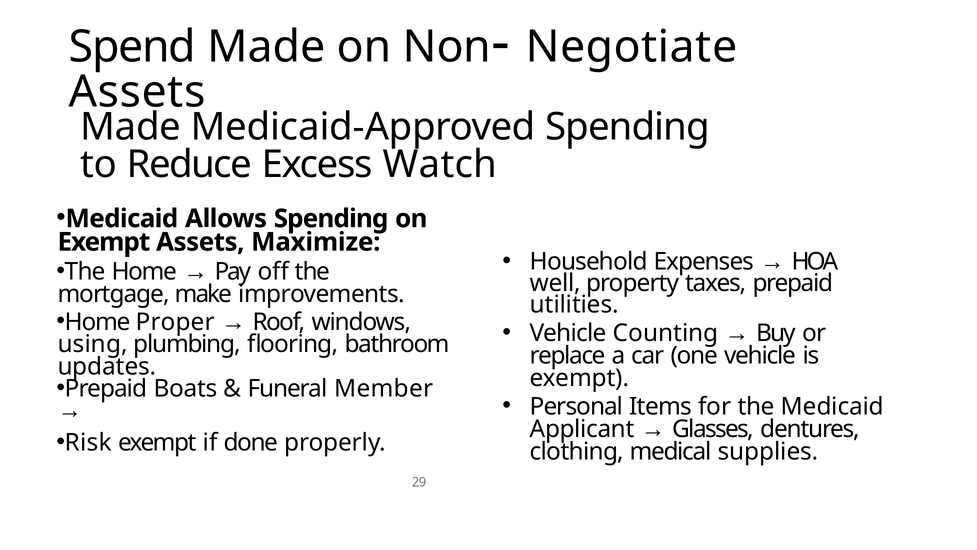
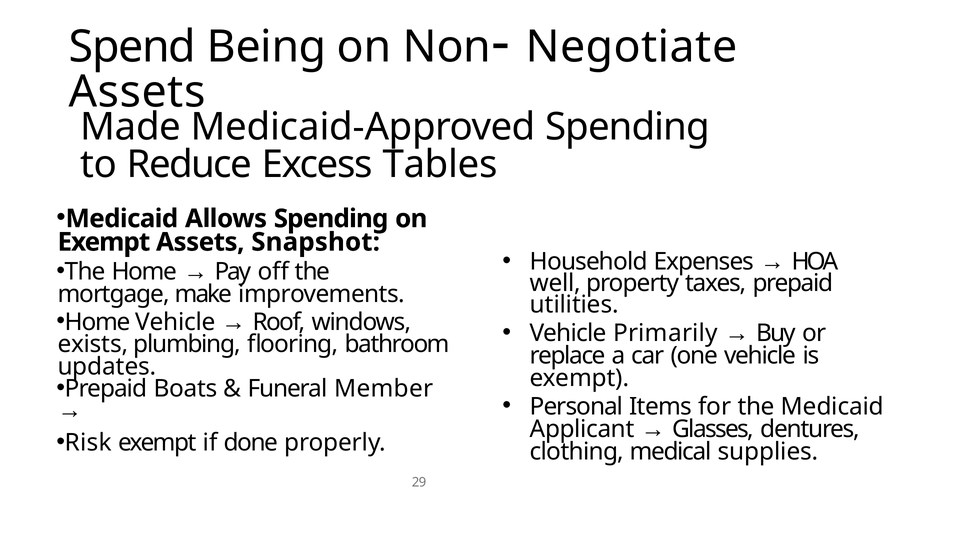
Spend Made: Made -> Being
Watch: Watch -> Tables
Maximize: Maximize -> Snapshot
Home Proper: Proper -> Vehicle
Counting: Counting -> Primarily
using: using -> exists
